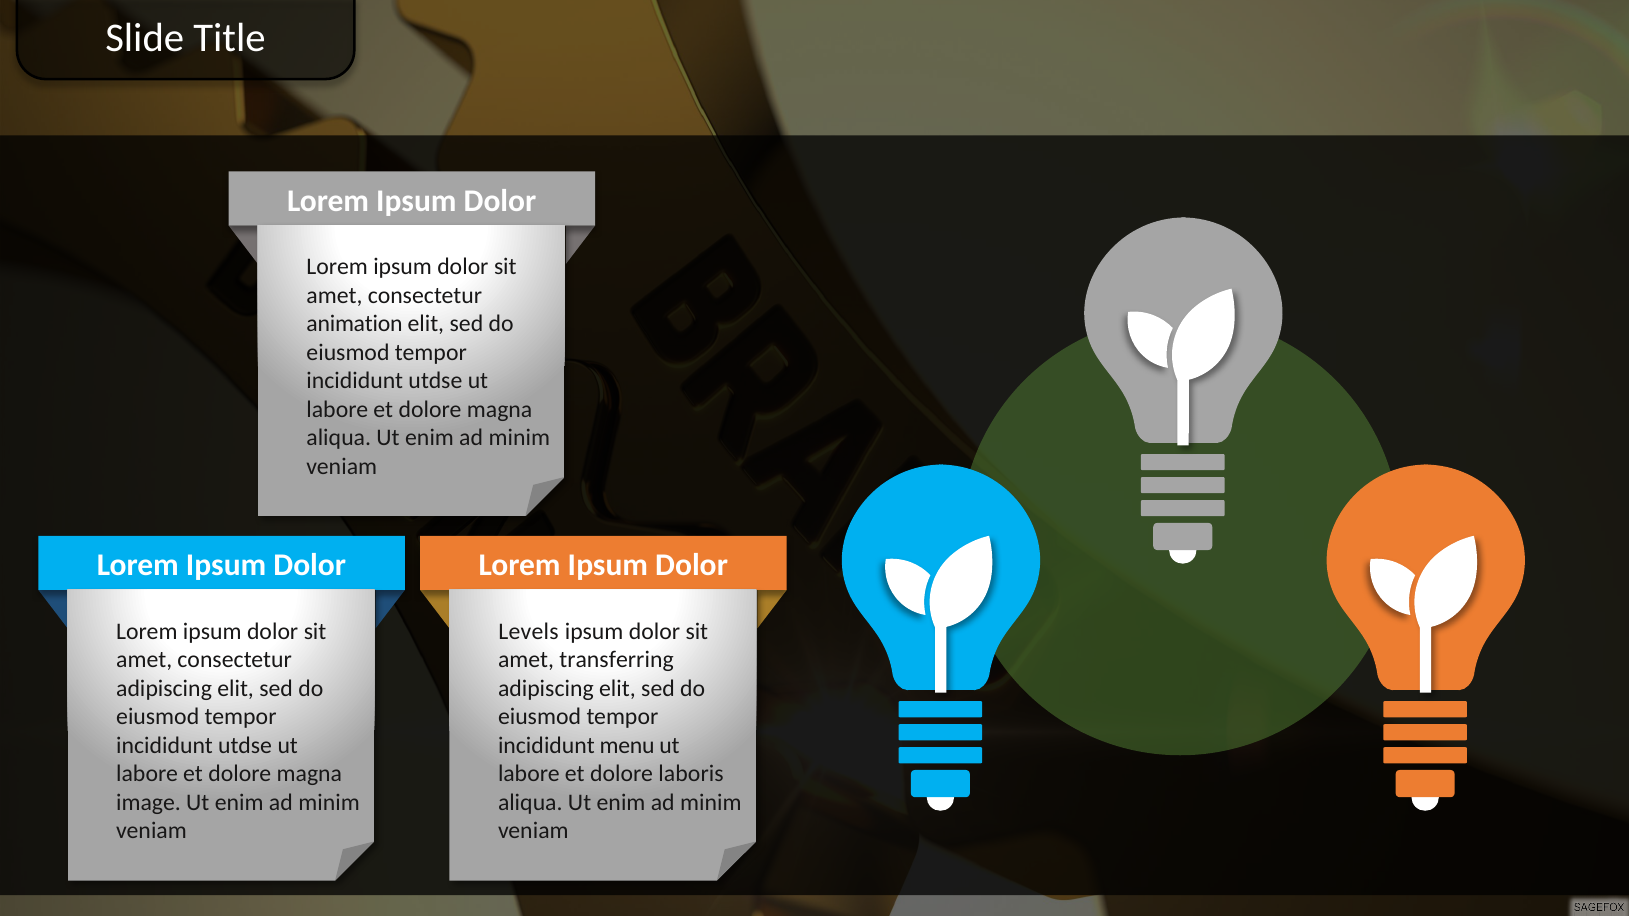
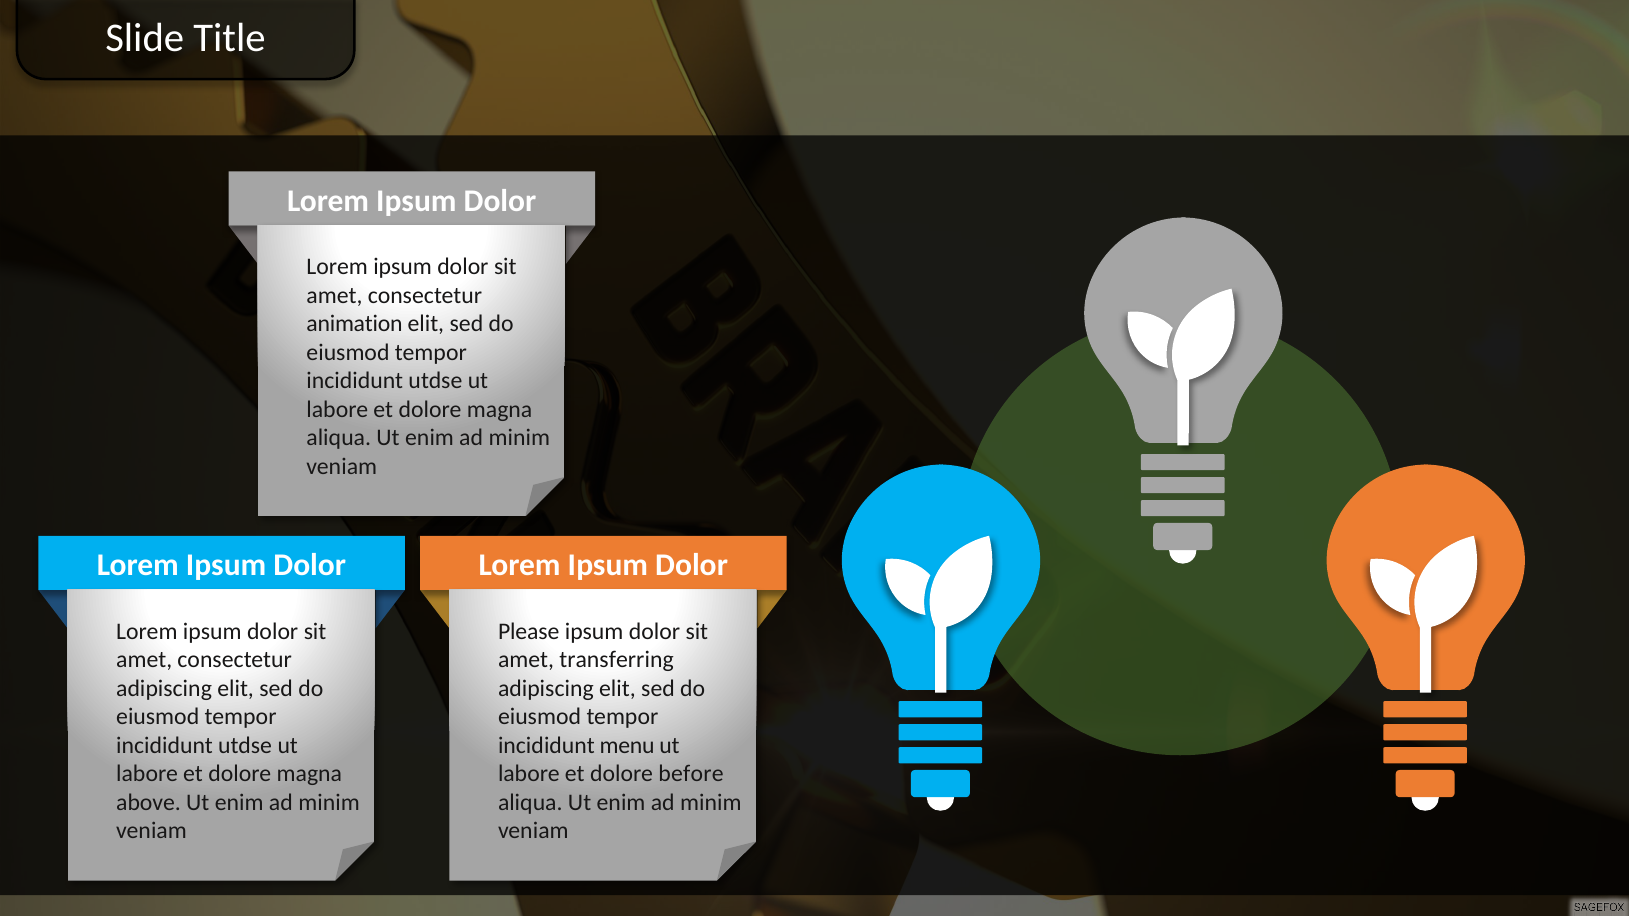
Levels: Levels -> Please
laboris: laboris -> before
image: image -> above
